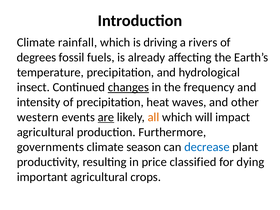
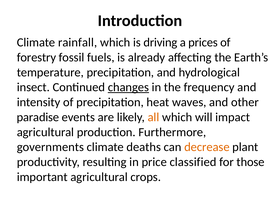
rivers: rivers -> prices
degrees: degrees -> forestry
western: western -> paradise
are underline: present -> none
season: season -> deaths
decrease colour: blue -> orange
dying: dying -> those
